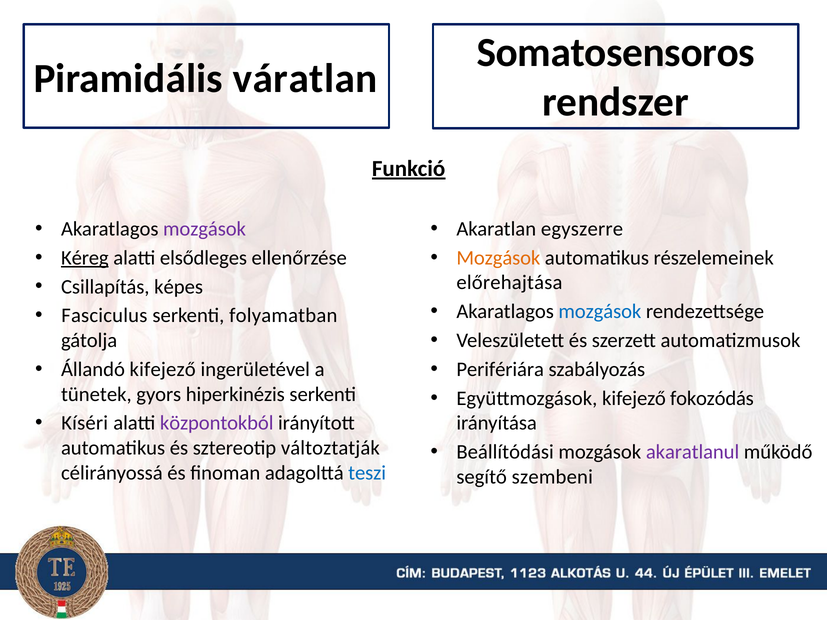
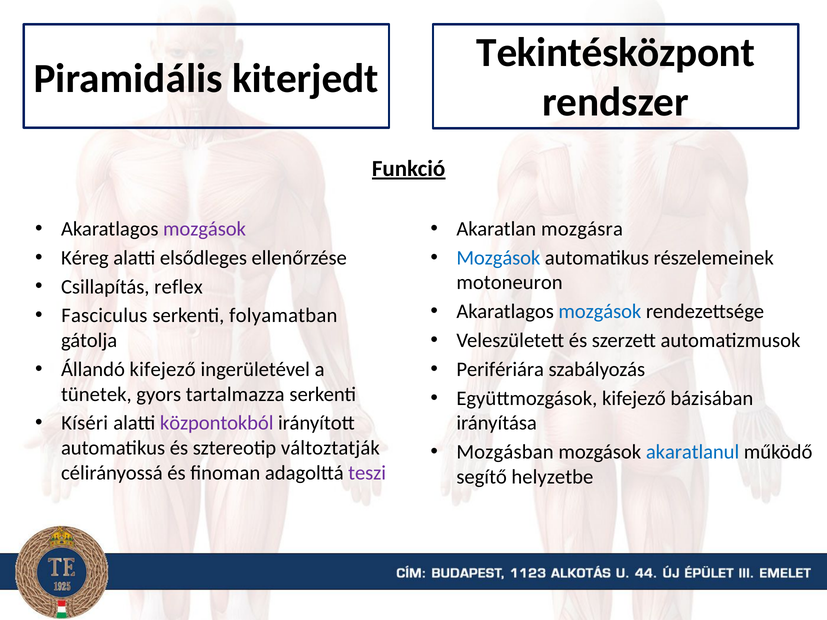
Somatosensoros: Somatosensoros -> Tekintésközpont
váratlan: váratlan -> kiterjedt
egyszerre: egyszerre -> mozgásra
Kéreg underline: present -> none
Mozgások at (498, 258) colour: orange -> blue
előrehajtása: előrehajtása -> motoneuron
képes: képes -> reflex
hiperkinézis: hiperkinézis -> tartalmazza
fokozódás: fokozódás -> bázisában
Beállítódási: Beállítódási -> Mozgásban
akaratlanul colour: purple -> blue
teszi colour: blue -> purple
szembeni: szembeni -> helyzetbe
